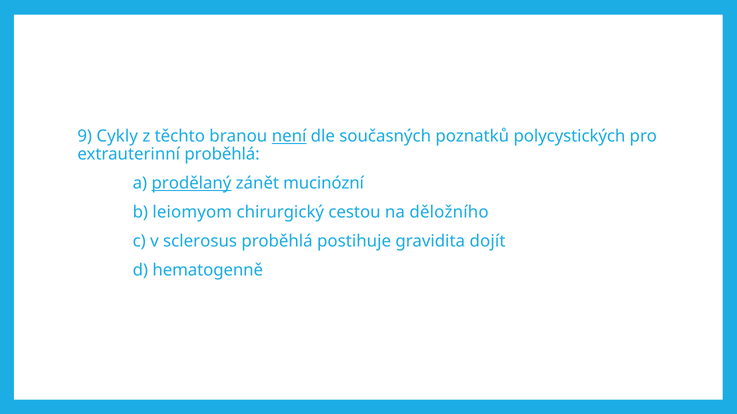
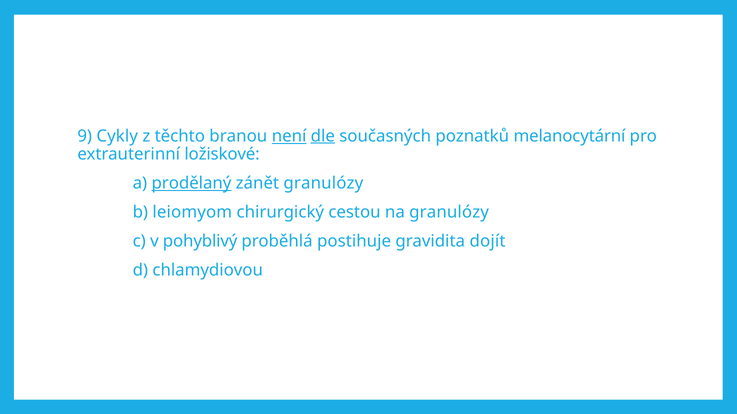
dle underline: none -> present
polycystických: polycystických -> melanocytární
extrauterinní proběhlá: proběhlá -> ložiskové
zánět mucinózní: mucinózní -> granulózy
na děložního: děložního -> granulózy
sclerosus: sclerosus -> pohyblivý
hematogenně: hematogenně -> chlamydiovou
